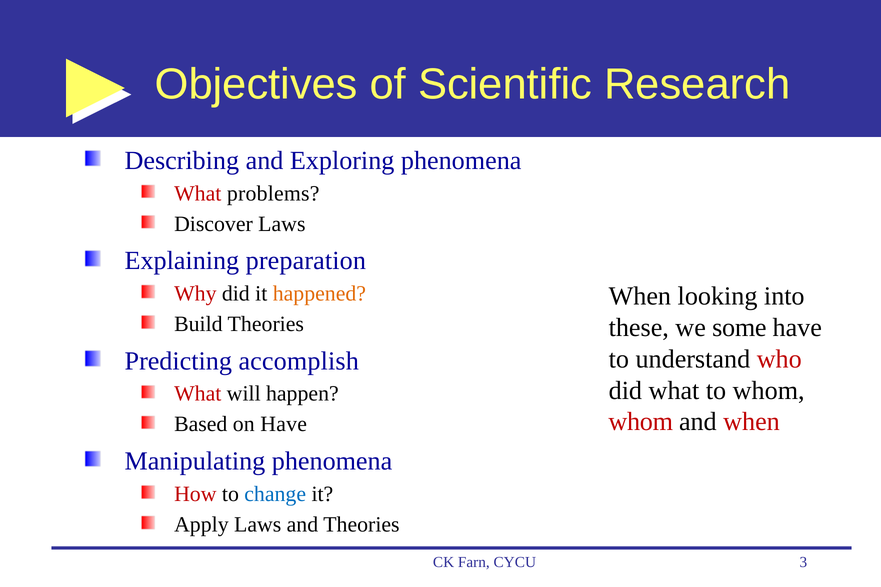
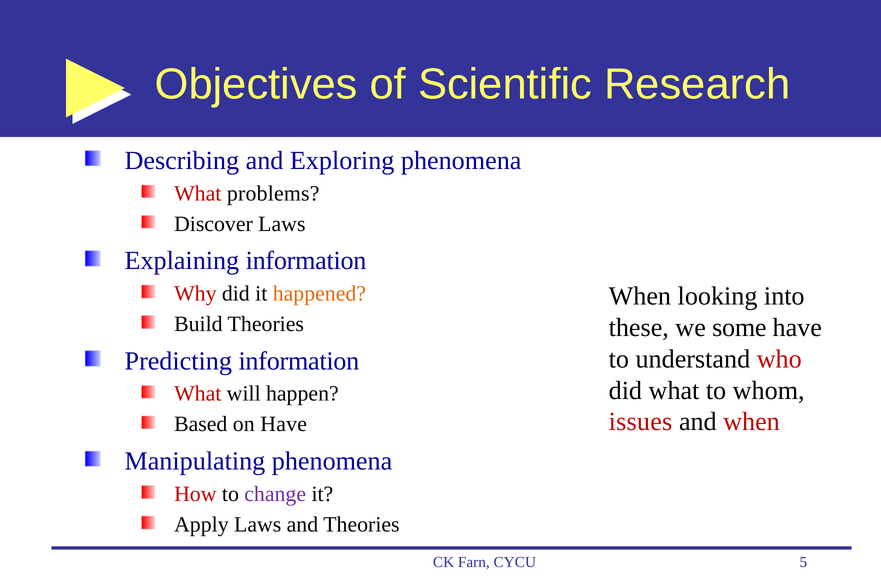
Explaining preparation: preparation -> information
Predicting accomplish: accomplish -> information
whom at (641, 422): whom -> issues
change colour: blue -> purple
3: 3 -> 5
